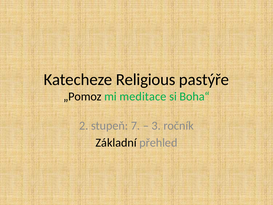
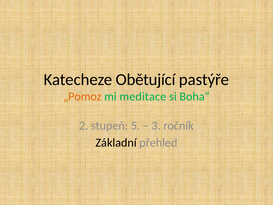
Religious: Religious -> Obětující
„Pomoz colour: black -> orange
7: 7 -> 5
